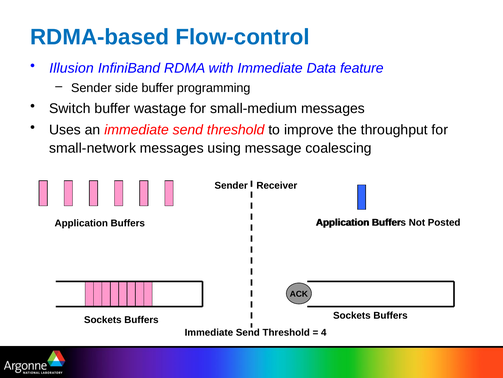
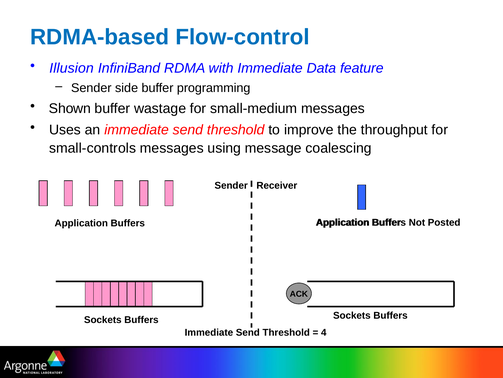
Switch: Switch -> Shown
small-network: small-network -> small-controls
